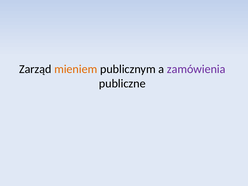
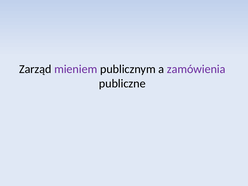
mieniem colour: orange -> purple
